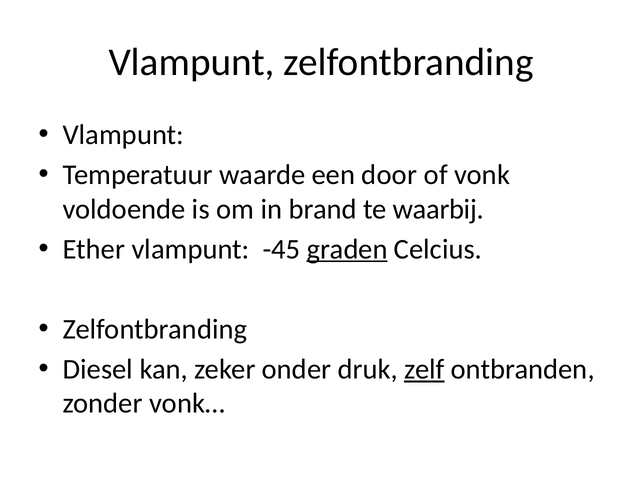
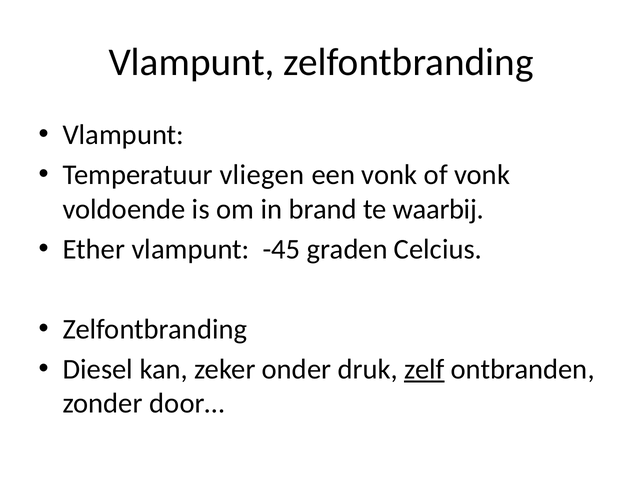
waarde: waarde -> vliegen
een door: door -> vonk
graden underline: present -> none
vonk…: vonk… -> door…
